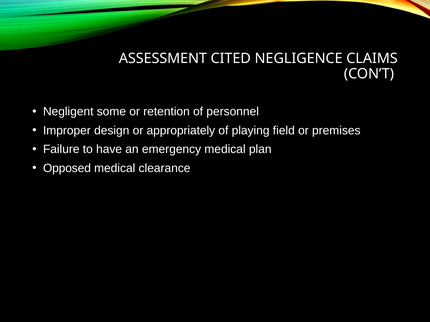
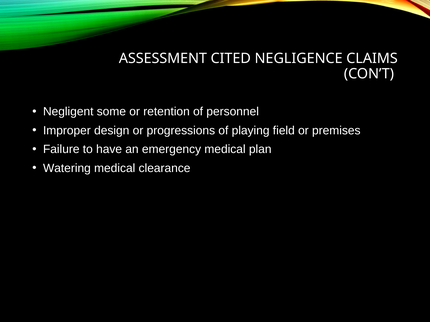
appropriately: appropriately -> progressions
Opposed: Opposed -> Watering
